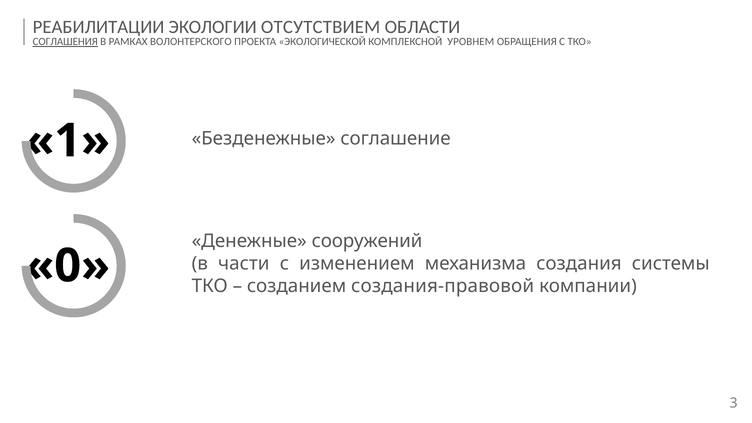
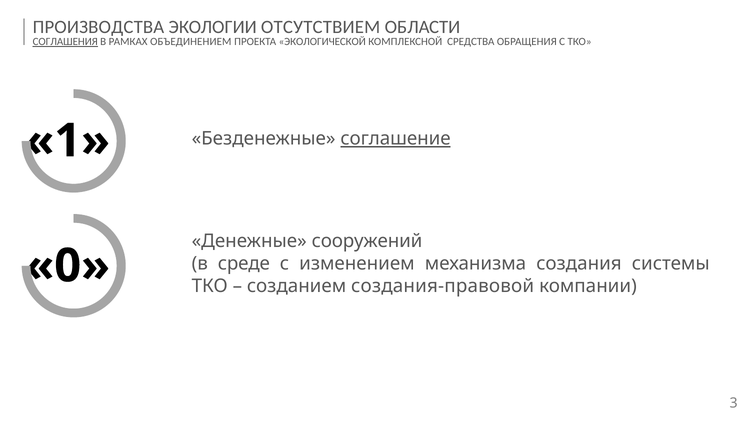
РЕАБИЛИТАЦИИ: РЕАБИЛИТАЦИИ -> ПРОИЗВОДСТВА
ВОЛОНТЕРСКОГО: ВОЛОНТЕРСКОГО -> ОБЪЕДИНЕНИЕМ
УРОВНЕМ: УРОВНЕМ -> СРЕДСТВА
соглашение underline: none -> present
части: части -> среде
